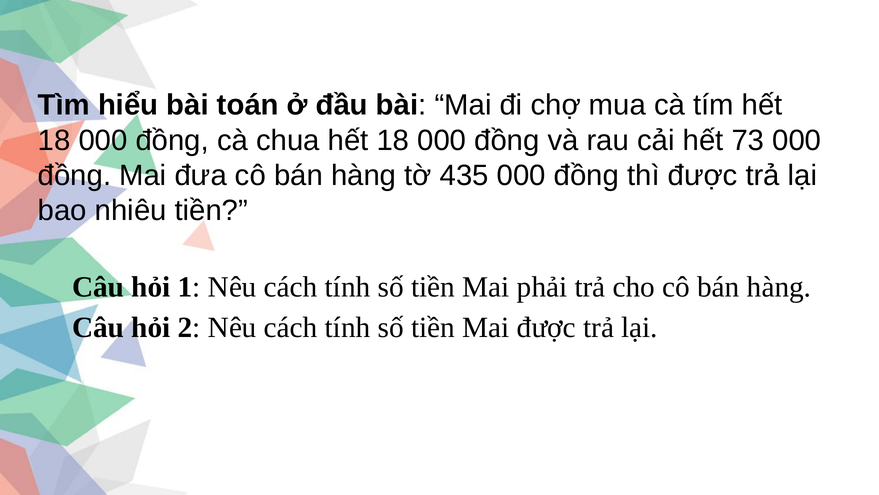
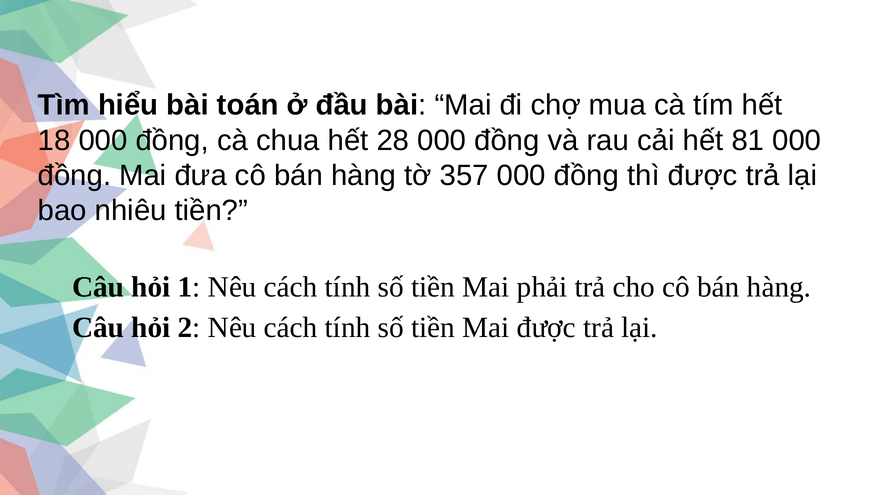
18 at (393, 140): 18 -> 28
73: 73 -> 81
435: 435 -> 357
